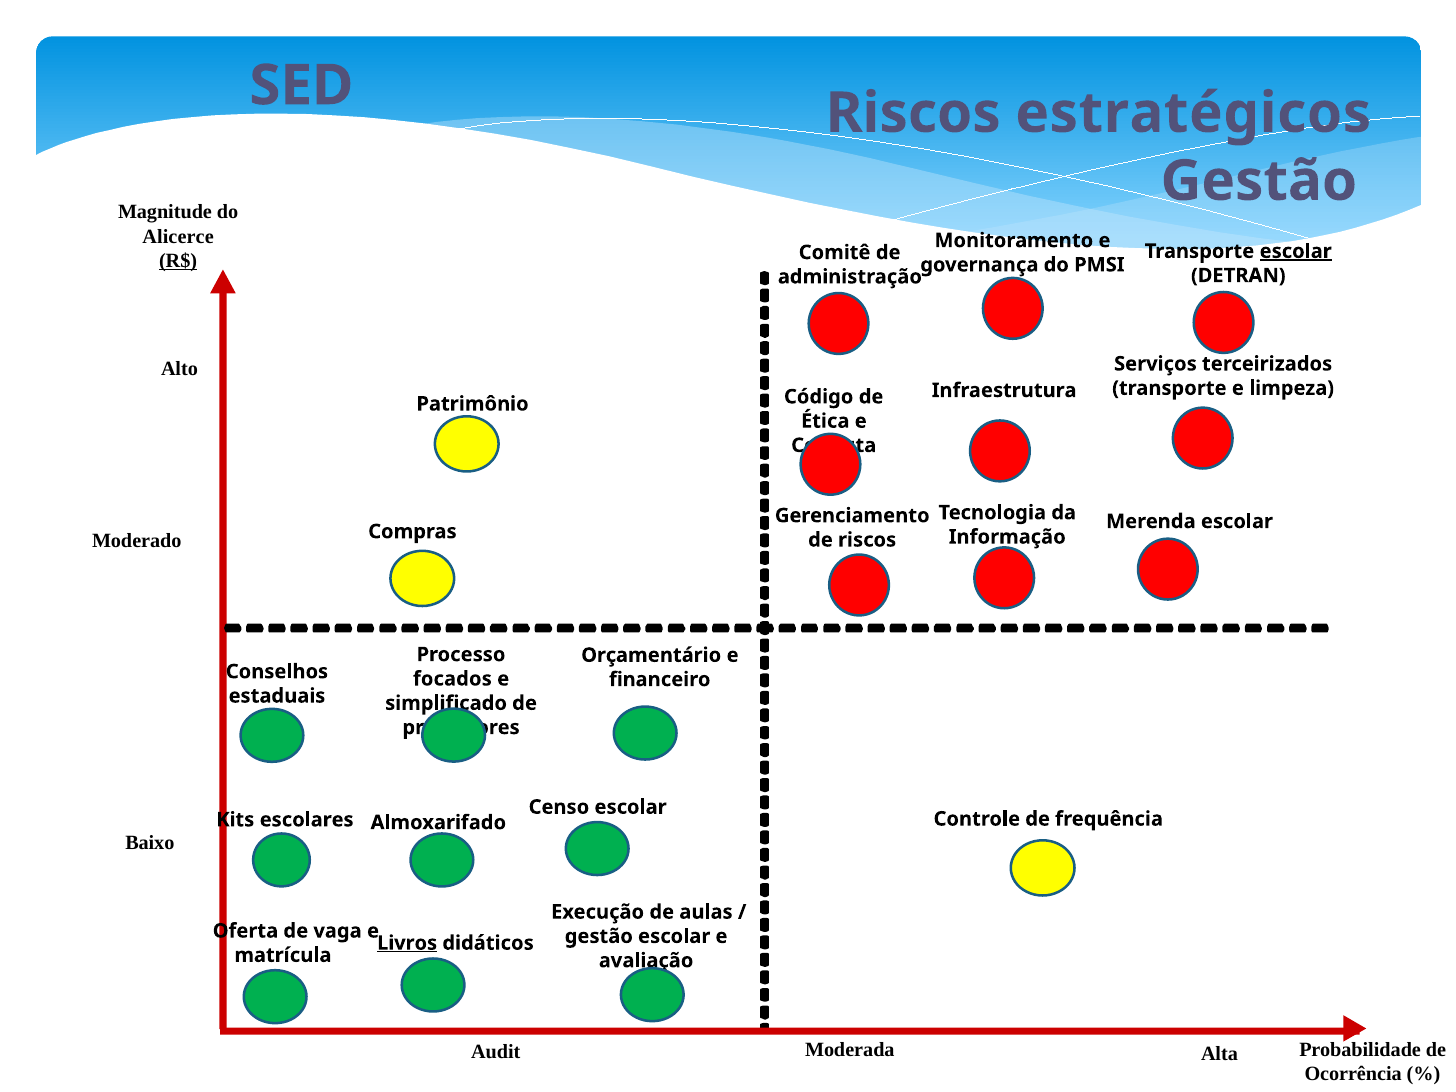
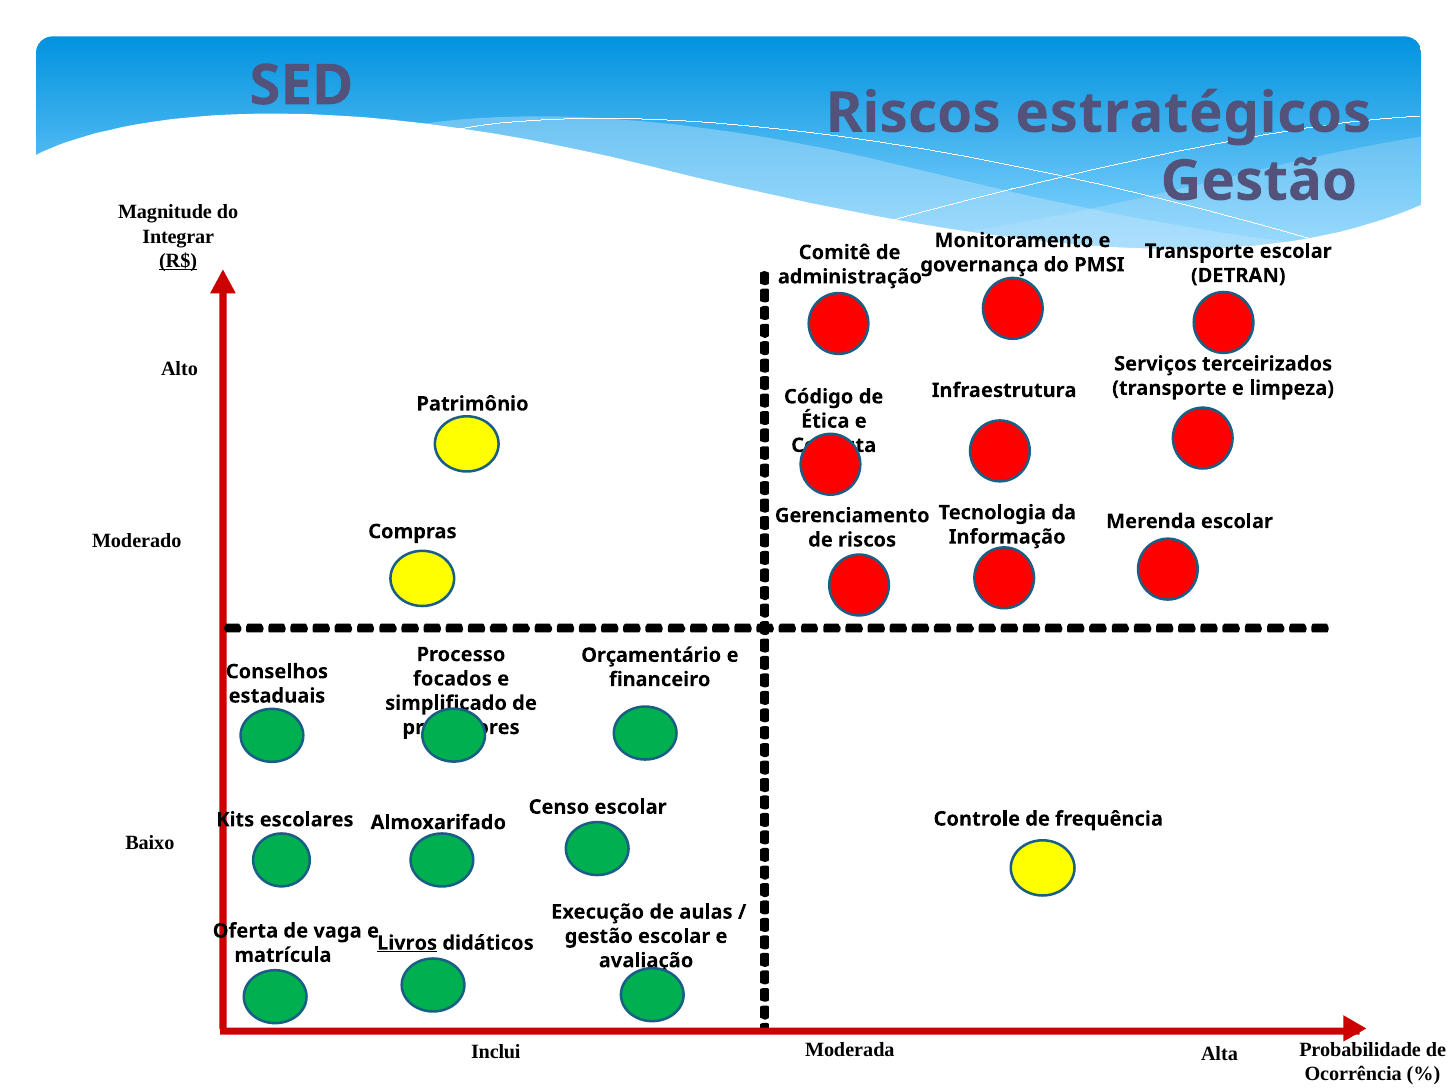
Alicerce: Alicerce -> Integrar
escolar at (1296, 251) underline: present -> none
Audit: Audit -> Inclui
